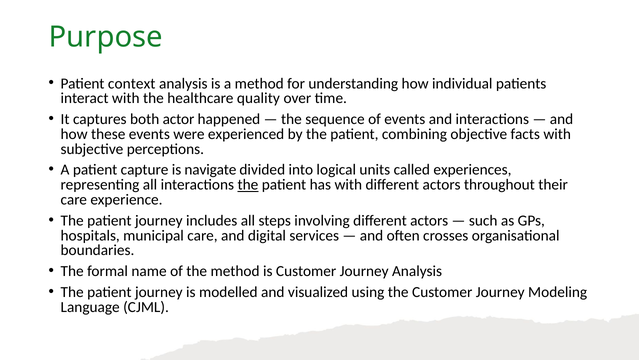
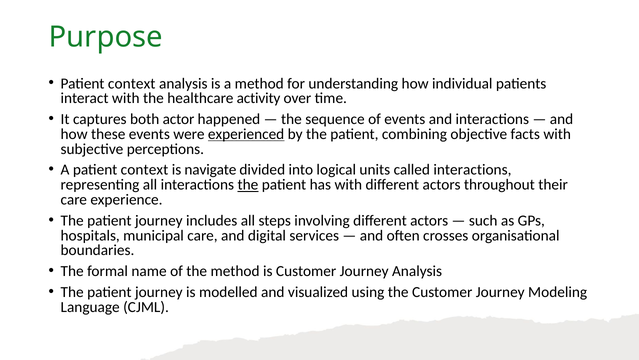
quality: quality -> activity
experienced underline: none -> present
A patient capture: capture -> context
called experiences: experiences -> interactions
